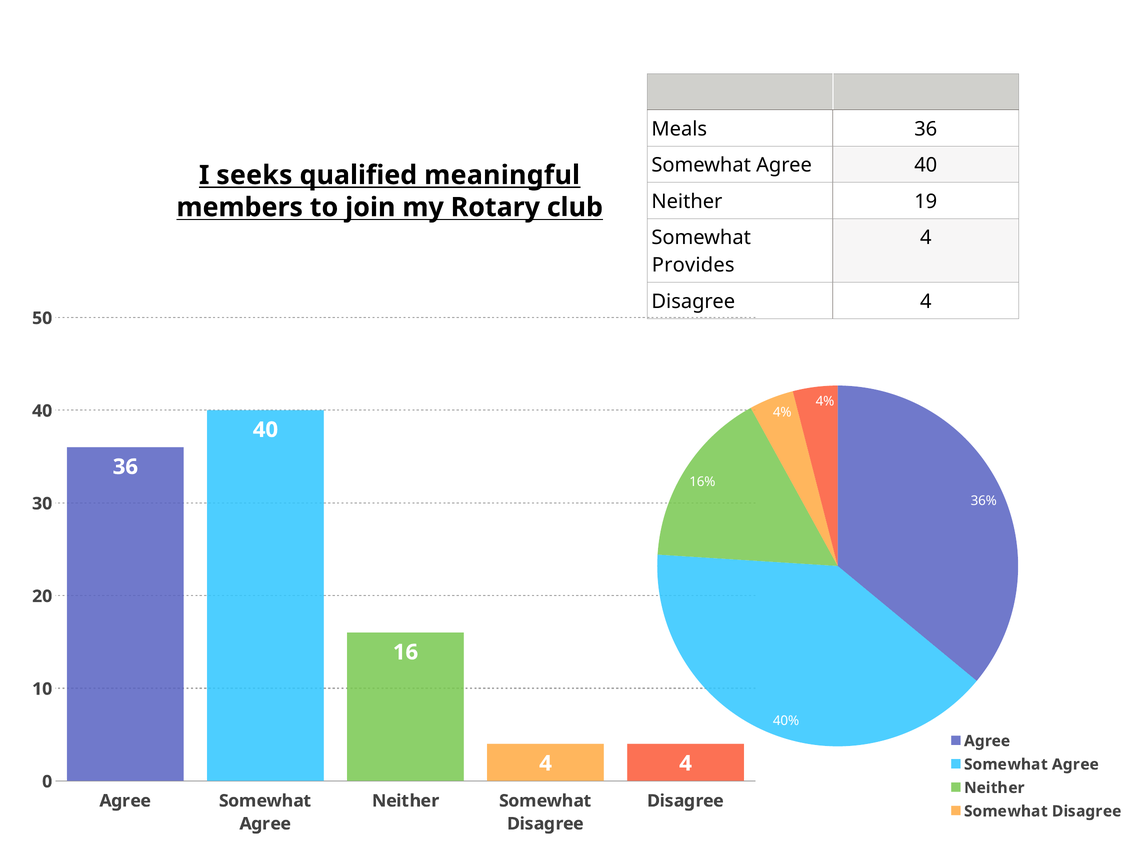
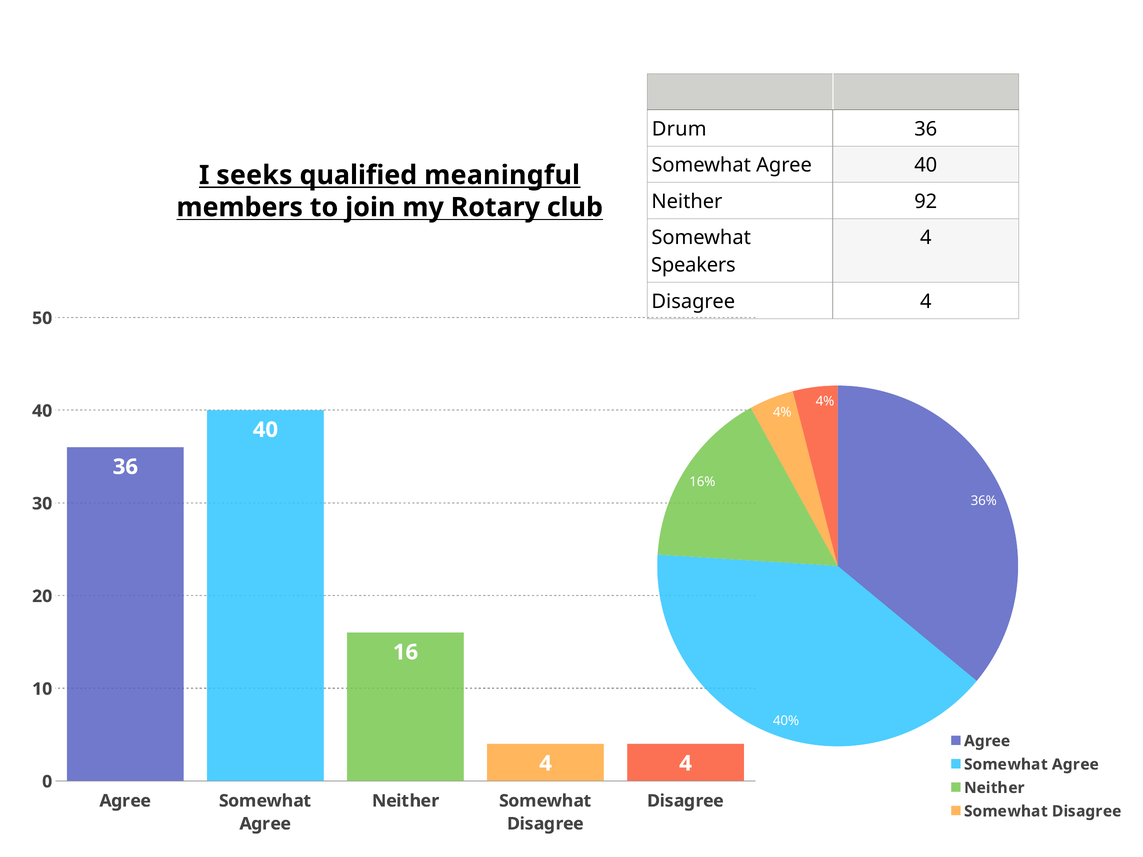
Meals: Meals -> Drum
19: 19 -> 92
Provides: Provides -> Speakers
